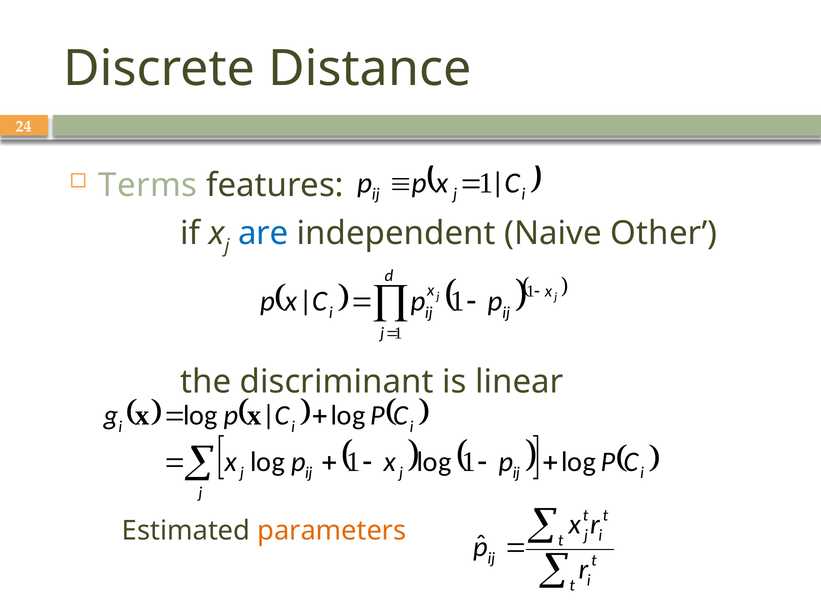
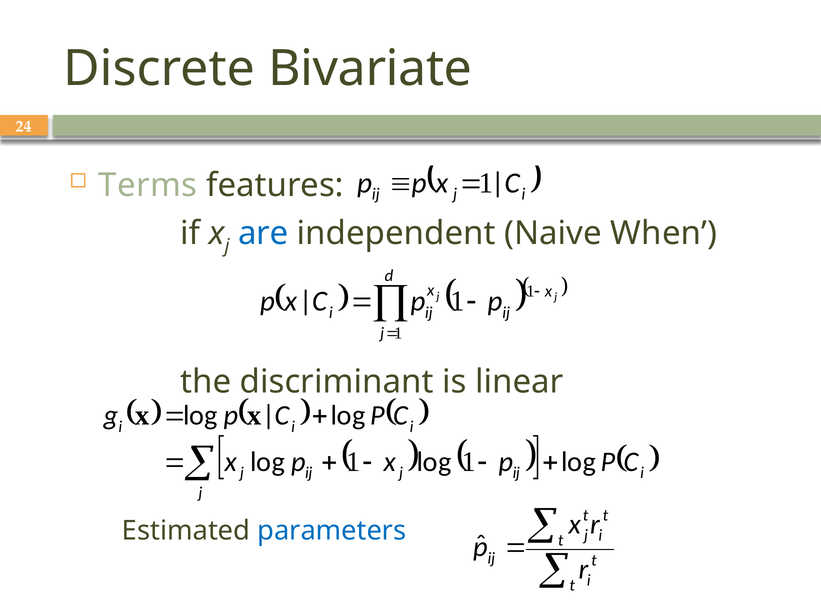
Distance: Distance -> Bivariate
Other: Other -> When
parameters colour: orange -> blue
